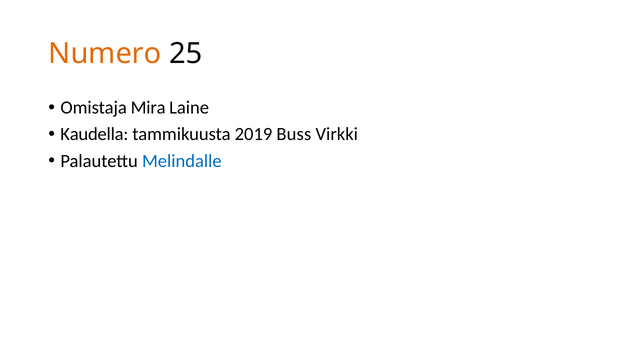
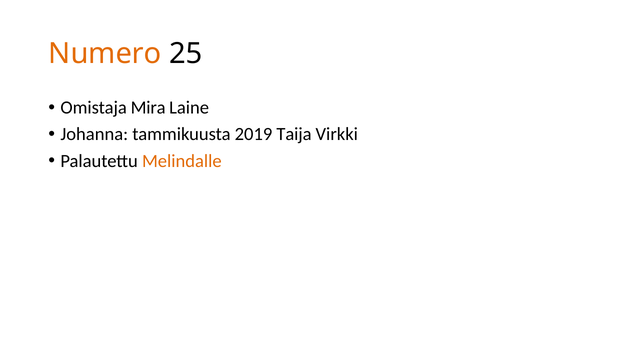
Kaudella: Kaudella -> Johanna
Buss: Buss -> Taija
Melindalle colour: blue -> orange
